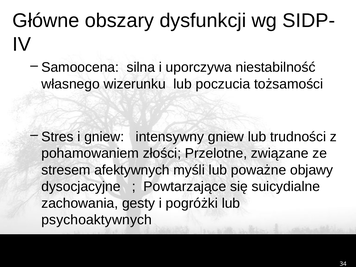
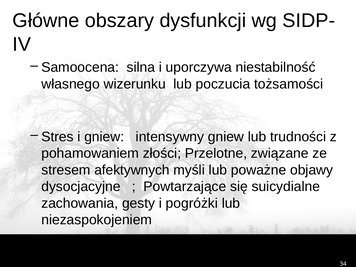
psychoaktywnych: psychoaktywnych -> niezaspokojeniem
